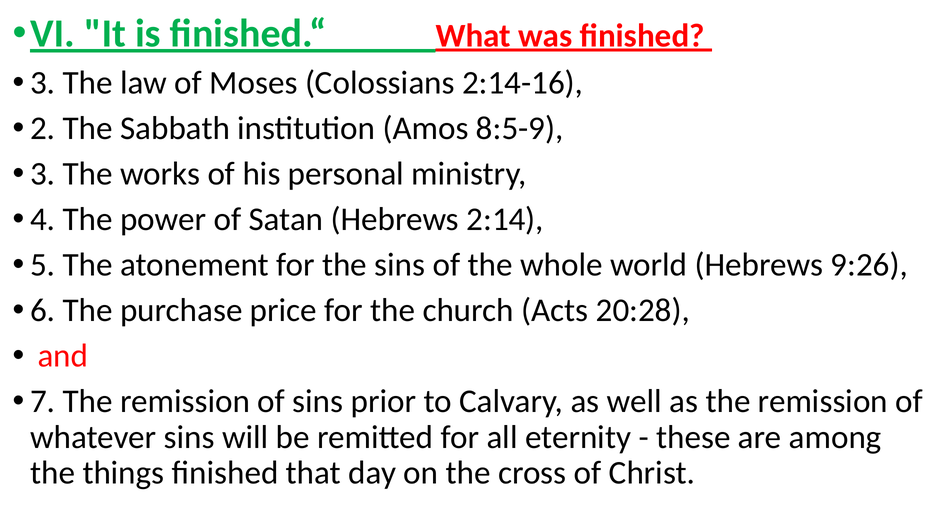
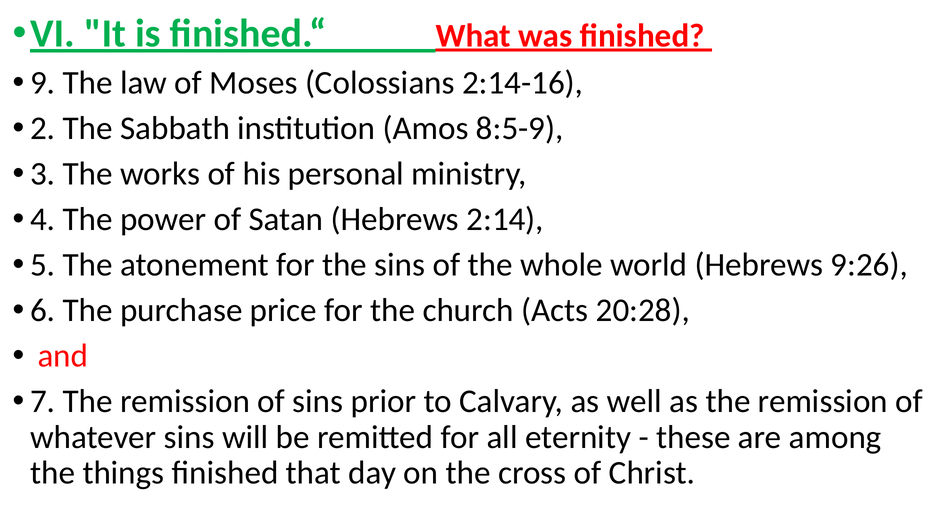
3 at (43, 83): 3 -> 9
